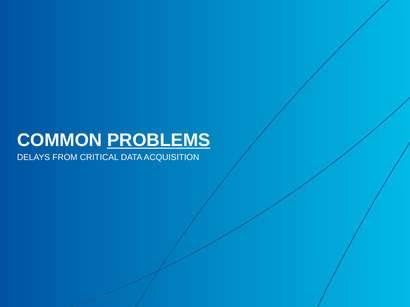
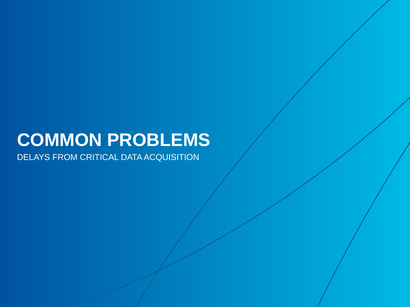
PROBLEMS underline: present -> none
